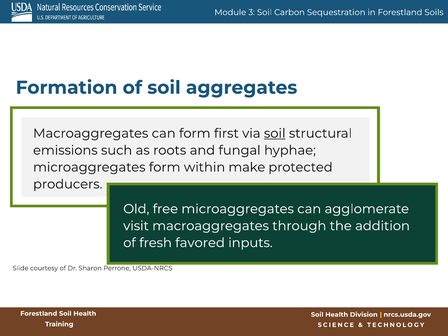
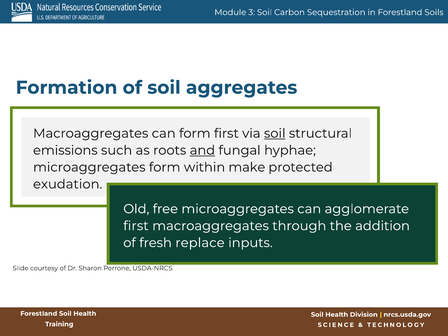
and underline: none -> present
producers: producers -> exudation
visit at (136, 226): visit -> first
favored: favored -> replace
